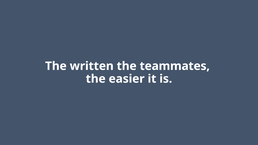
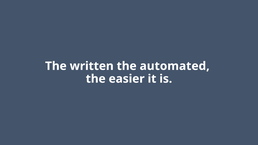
teammates: teammates -> automated
